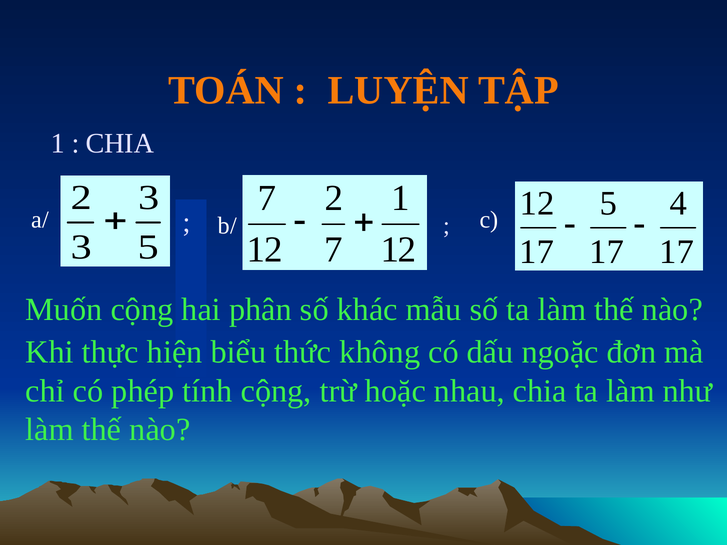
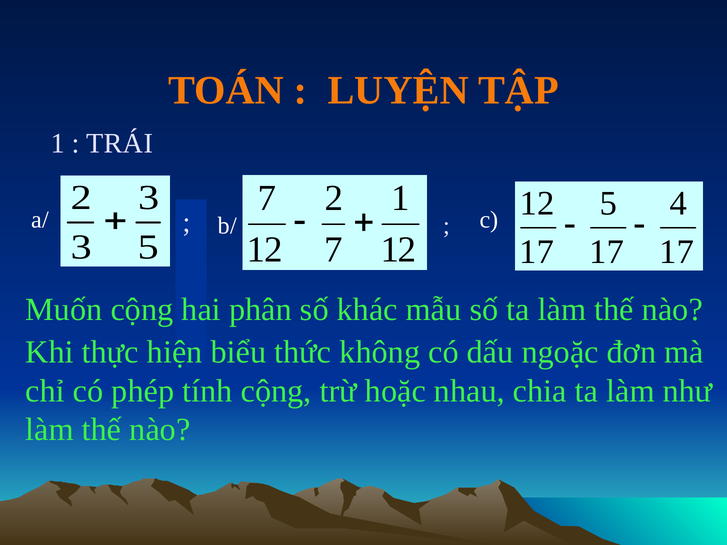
CHIA at (120, 144): CHIA -> TRÁI
